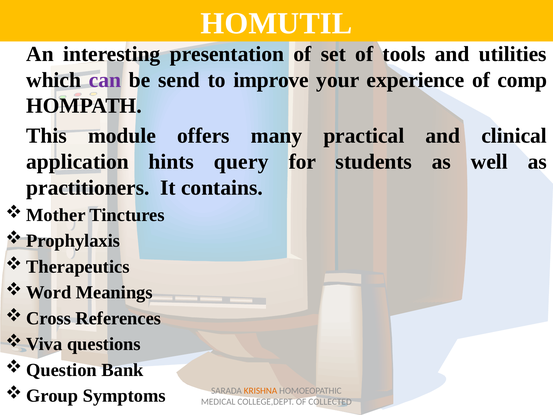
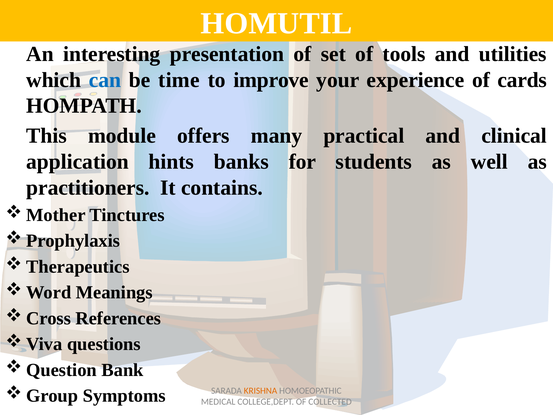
can colour: purple -> blue
send: send -> time
comp: comp -> cards
query: query -> banks
